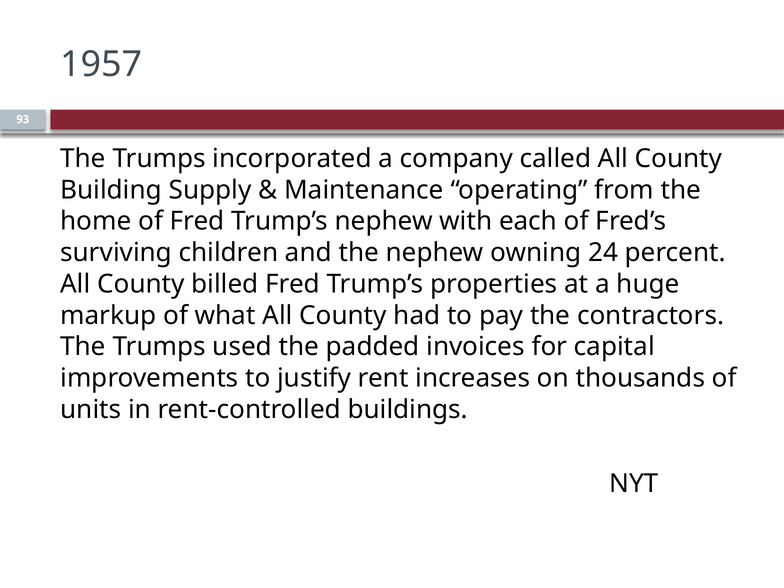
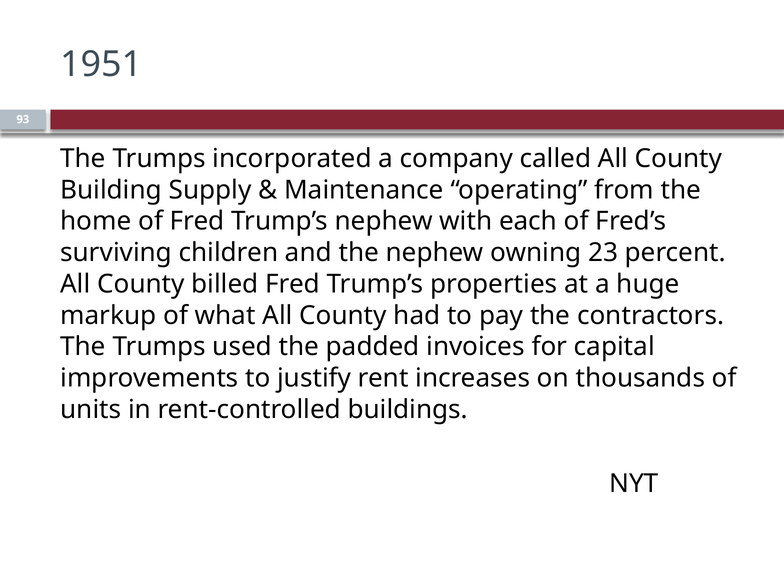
1957: 1957 -> 1951
24: 24 -> 23
